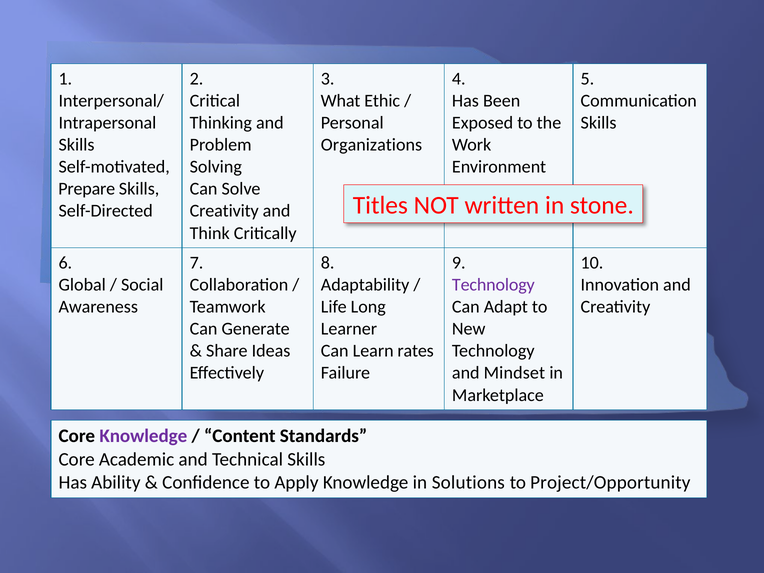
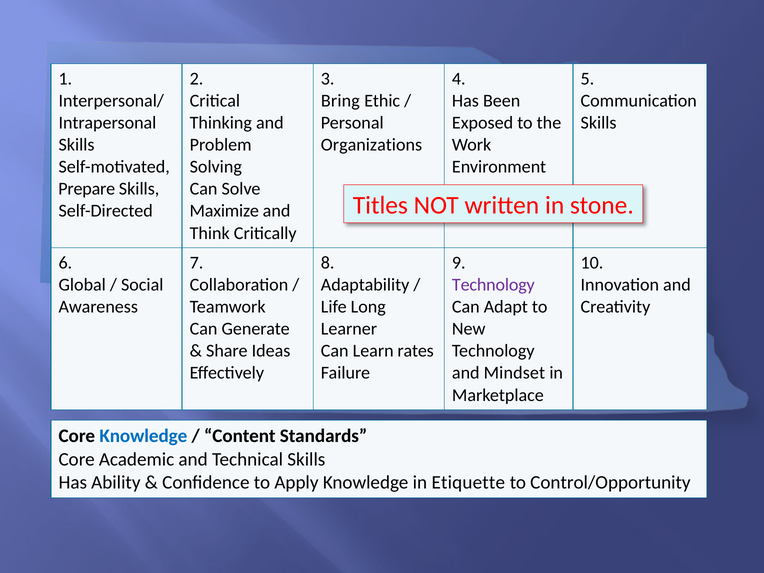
What: What -> Bring
Creativity at (224, 211): Creativity -> Maximize
Knowledge at (143, 436) colour: purple -> blue
Solutions: Solutions -> Etiquette
Project/Opportunity: Project/Opportunity -> Control/Opportunity
